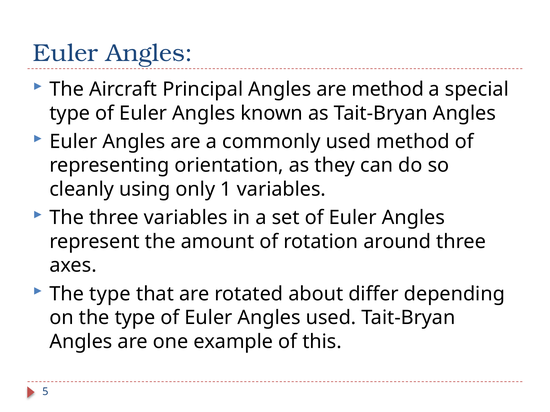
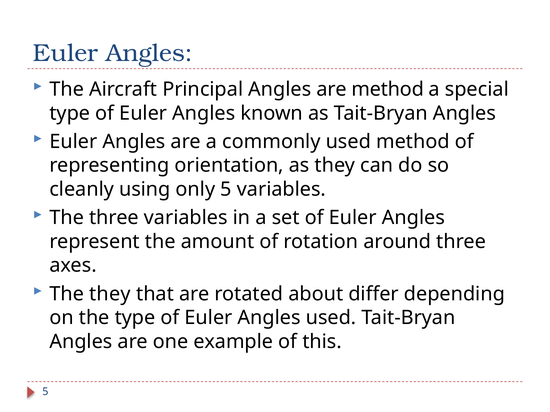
only 1: 1 -> 5
type at (110, 294): type -> they
